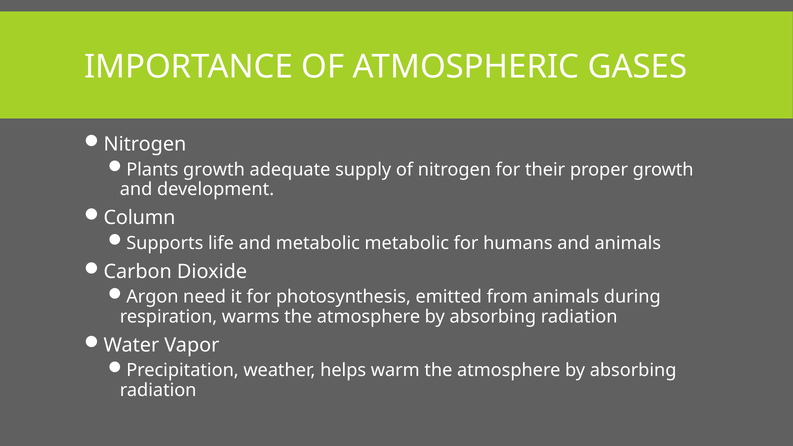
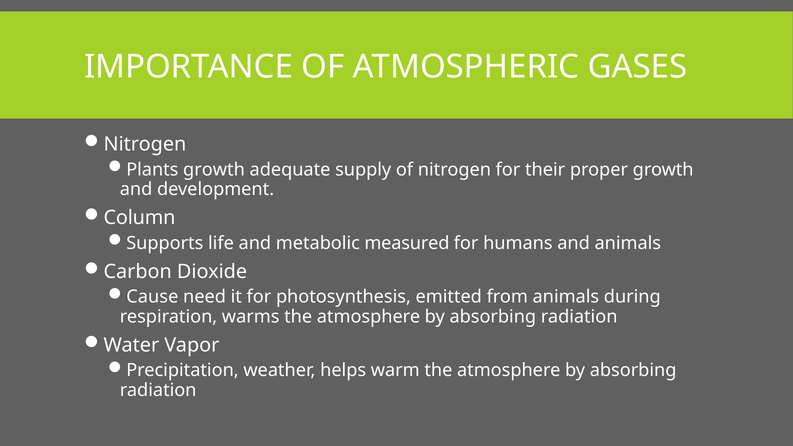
metabolic metabolic: metabolic -> measured
Argon: Argon -> Cause
